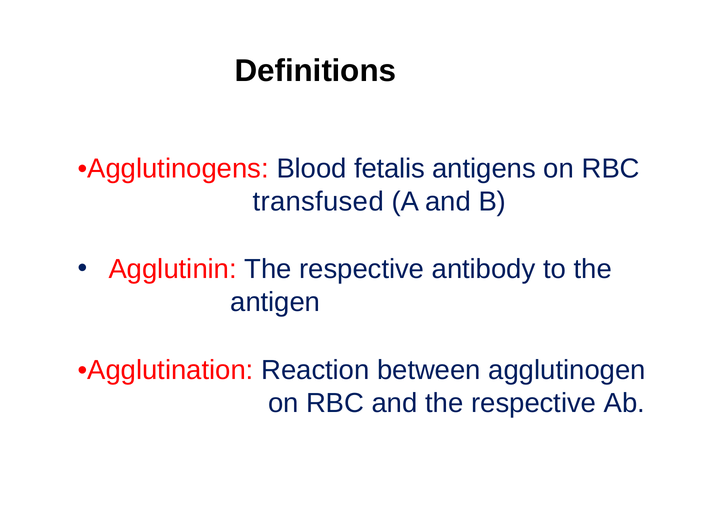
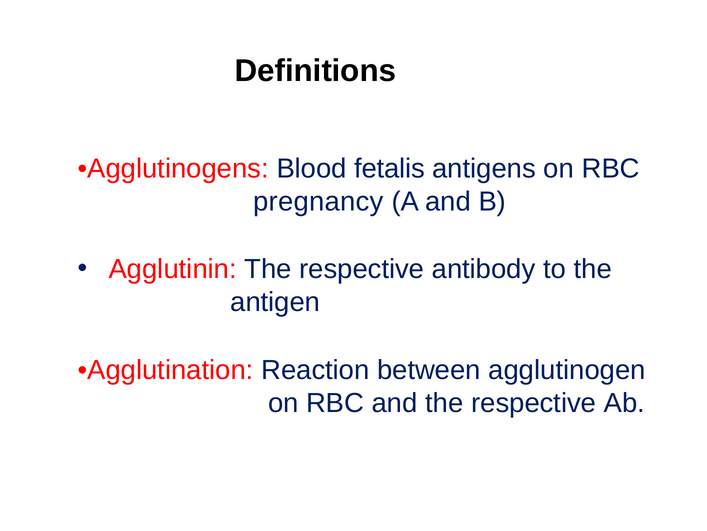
transfused: transfused -> pregnancy
